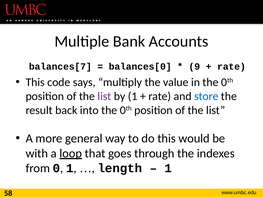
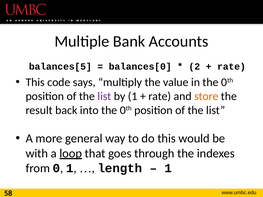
balances[7: balances[7 -> balances[5
9: 9 -> 2
store colour: blue -> orange
